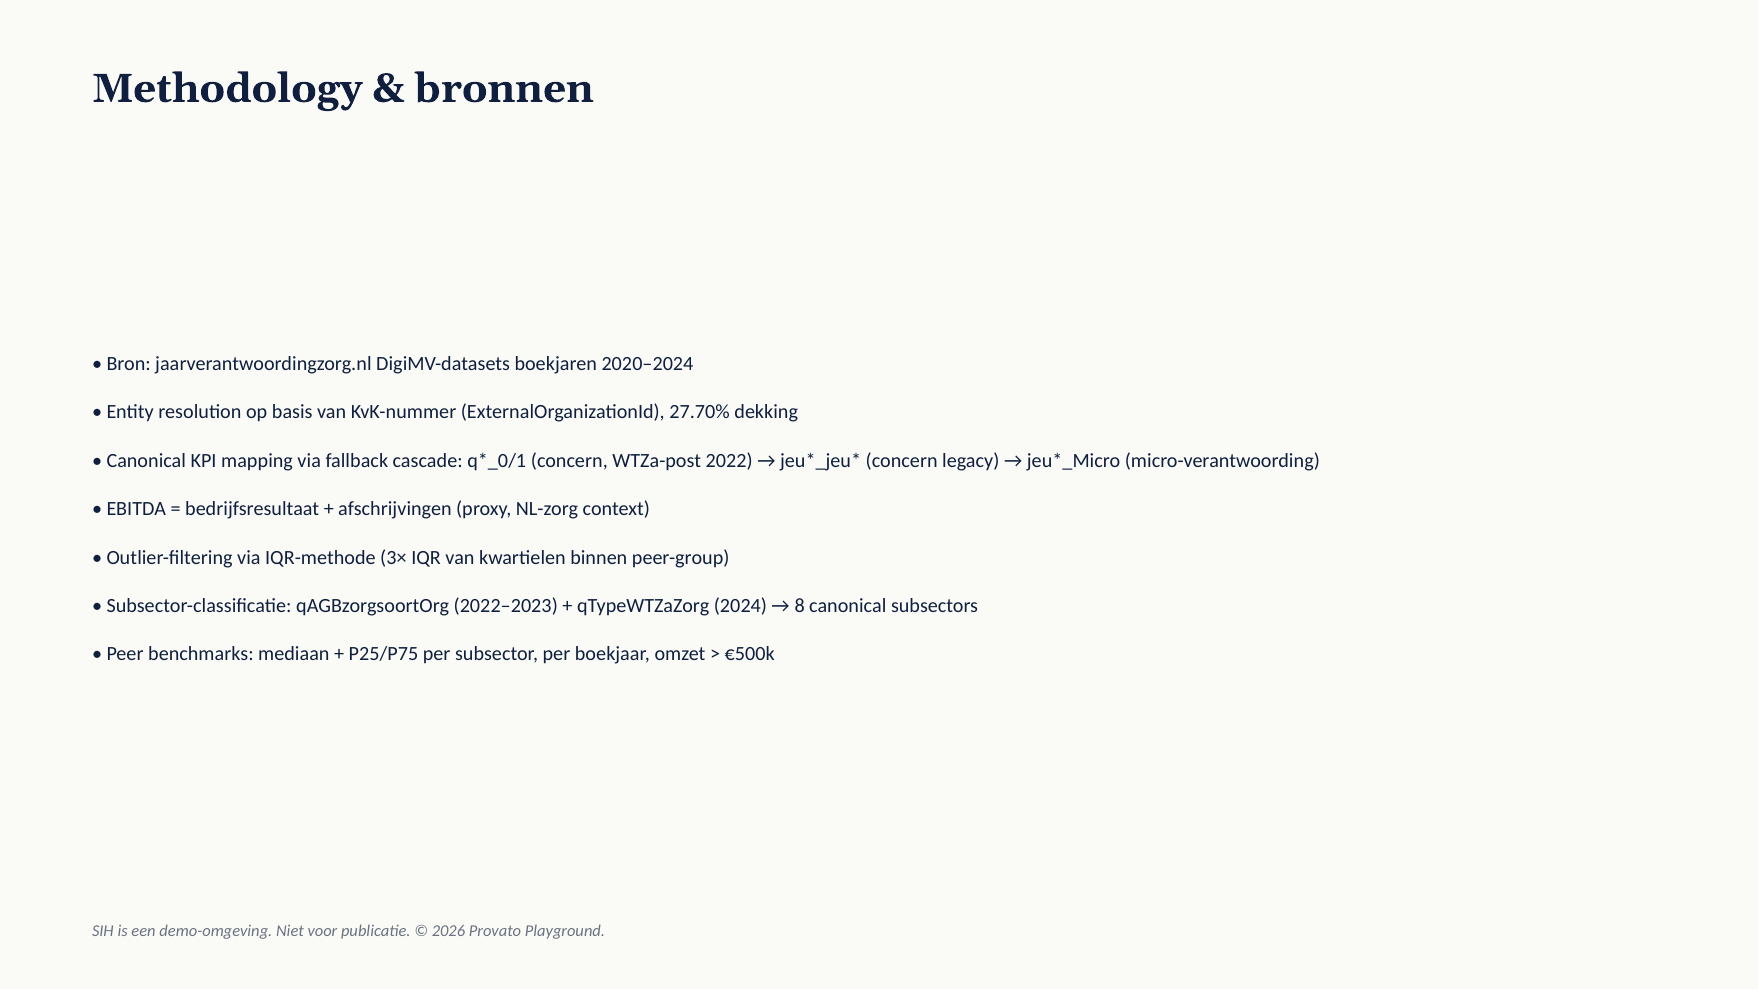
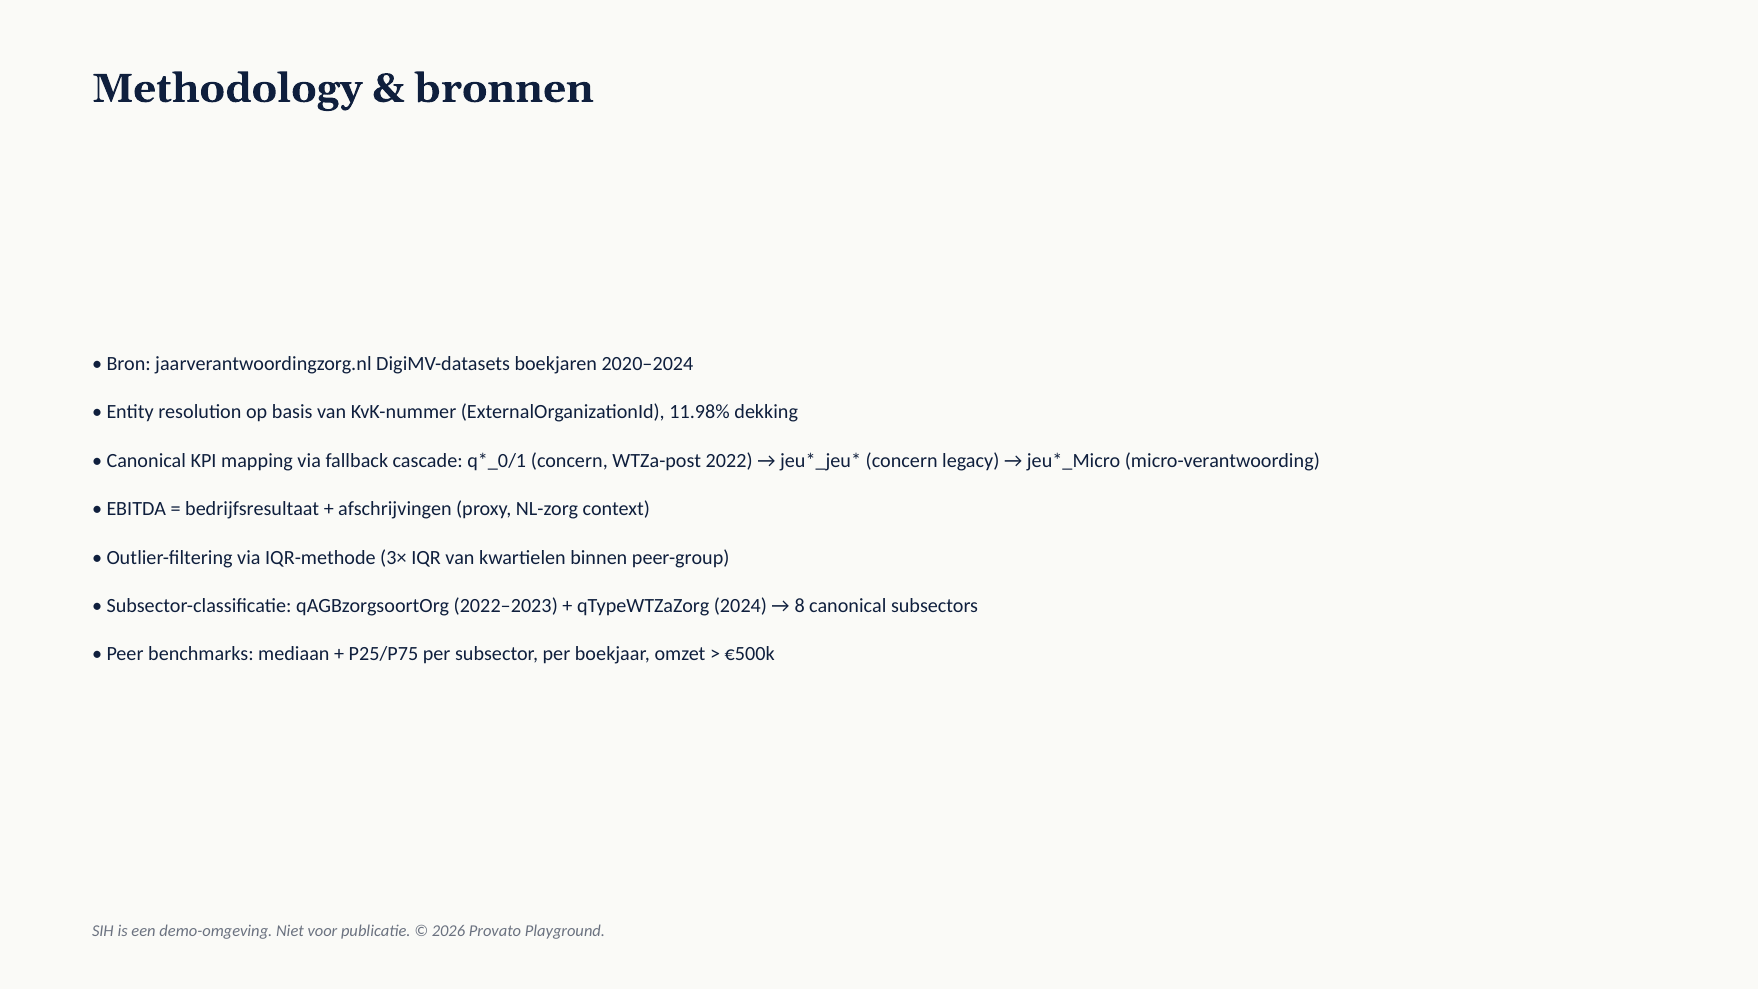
27.70%: 27.70% -> 11.98%
